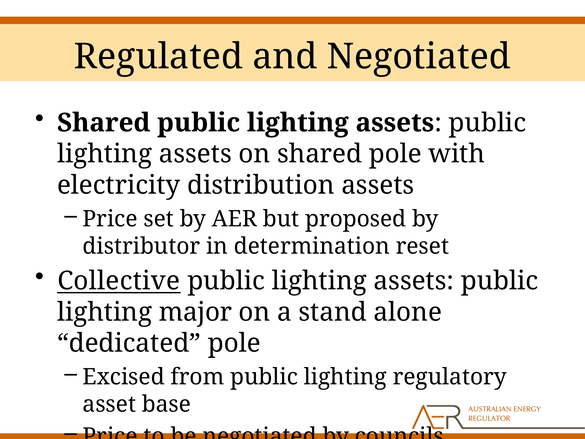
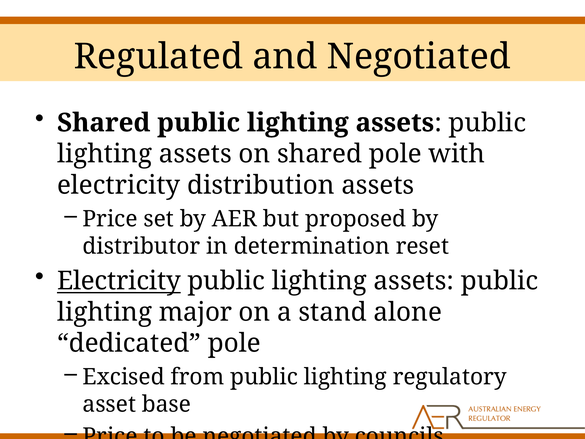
Collective at (119, 281): Collective -> Electricity
